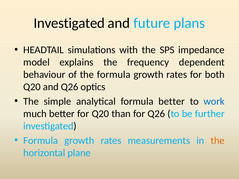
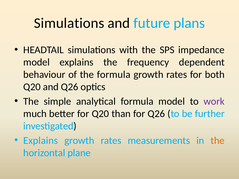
Investigated at (69, 23): Investigated -> Simulations
formula better: better -> model
work colour: blue -> purple
Formula at (41, 141): Formula -> Explains
